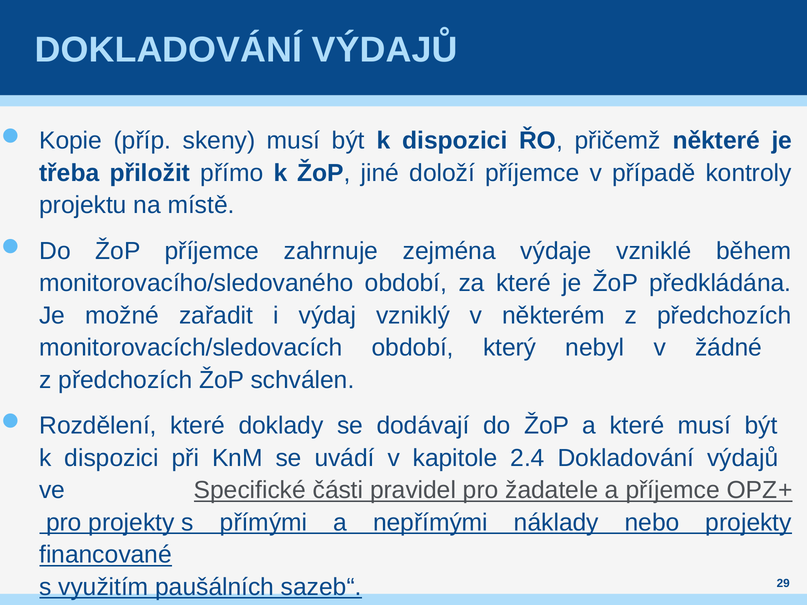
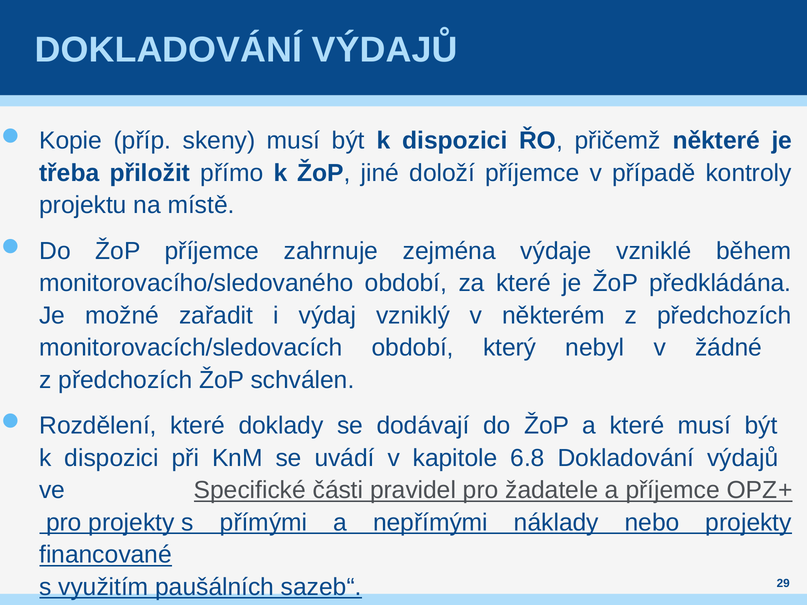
2.4: 2.4 -> 6.8
